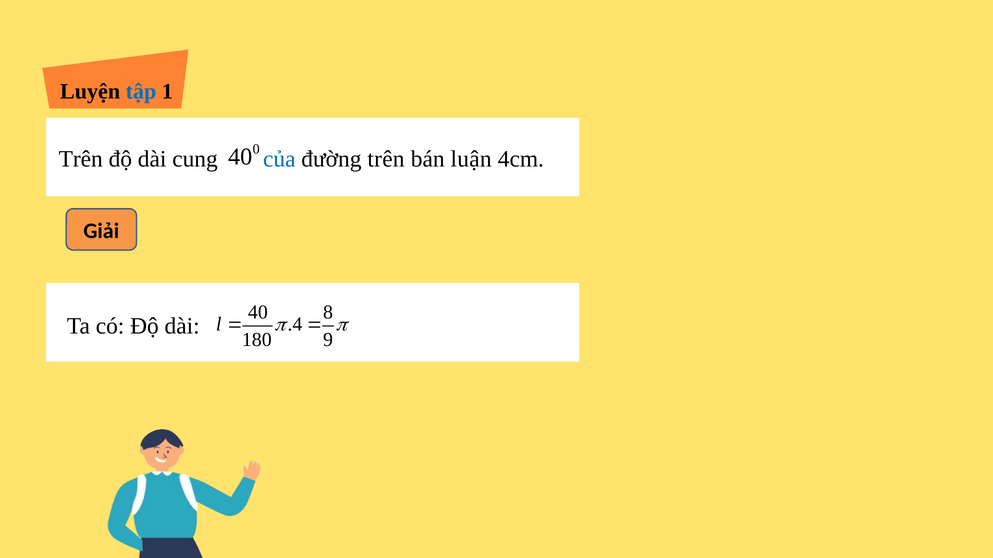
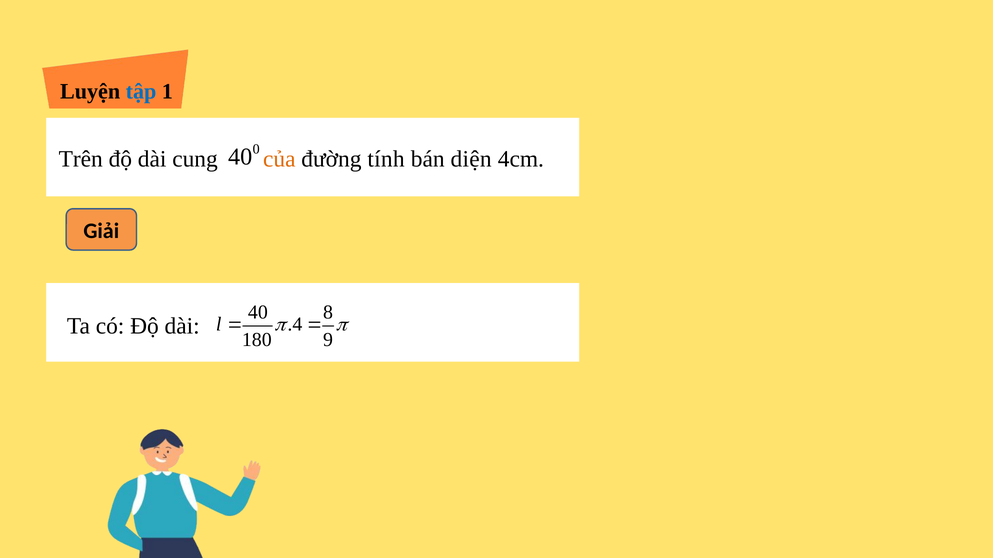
của colour: blue -> orange
đường trên: trên -> tính
luận: luận -> diện
